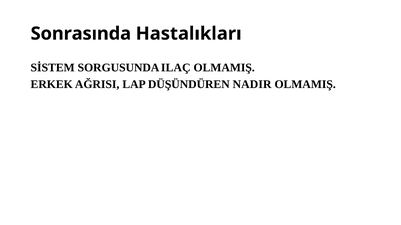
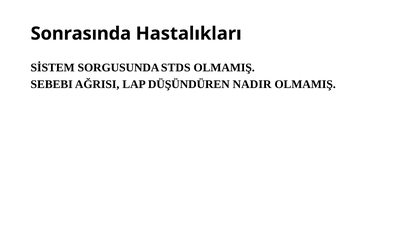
ILAÇ: ILAÇ -> STDS
ERKEK: ERKEK -> SEBEBI
